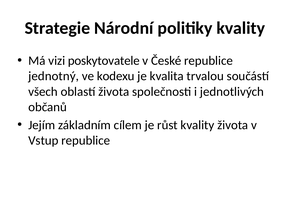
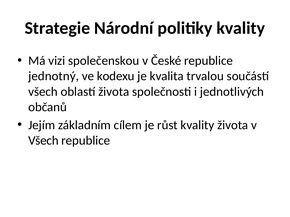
poskytovatele: poskytovatele -> společenskou
Vstup at (43, 141): Vstup -> Všech
